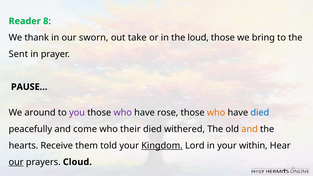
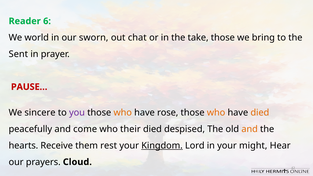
8: 8 -> 6
thank: thank -> world
take: take -> chat
loud: loud -> take
PAUSE… colour: black -> red
around: around -> sincere
who at (123, 113) colour: purple -> orange
died at (260, 113) colour: blue -> orange
withered: withered -> despised
told: told -> rest
within: within -> might
our at (16, 162) underline: present -> none
